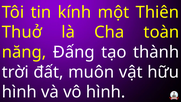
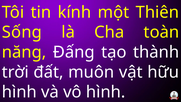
Thuở: Thuở -> Sống
